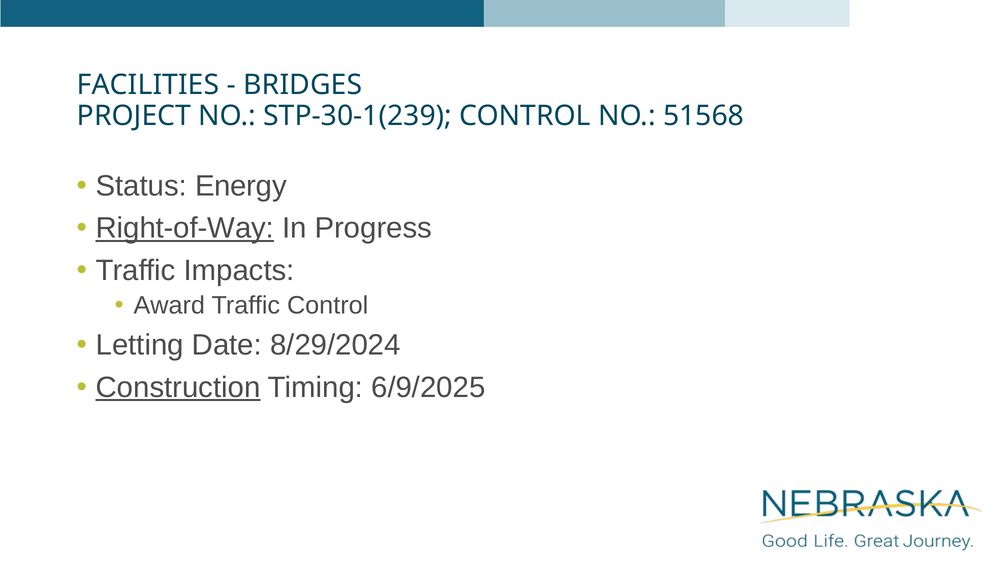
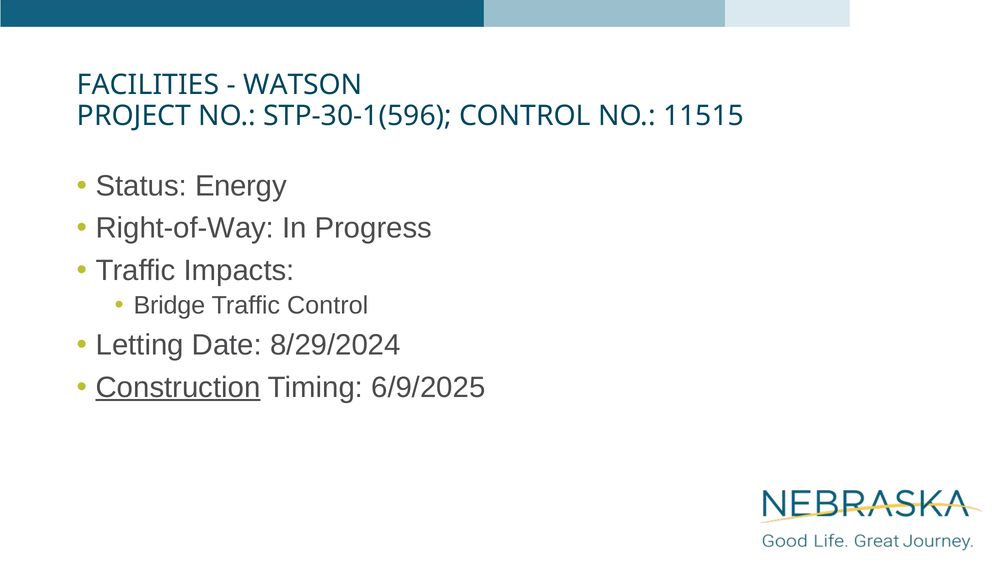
BRIDGES: BRIDGES -> WATSON
STP-30-1(239: STP-30-1(239 -> STP-30-1(596
51568: 51568 -> 11515
Right-of-Way underline: present -> none
Award: Award -> Bridge
